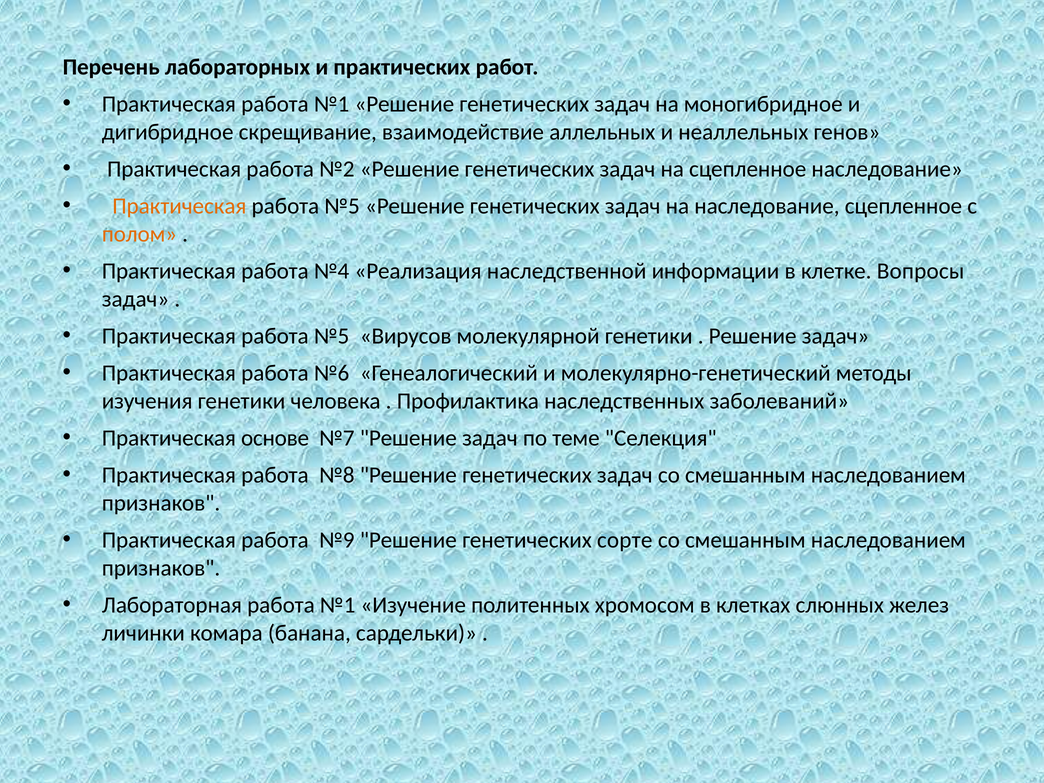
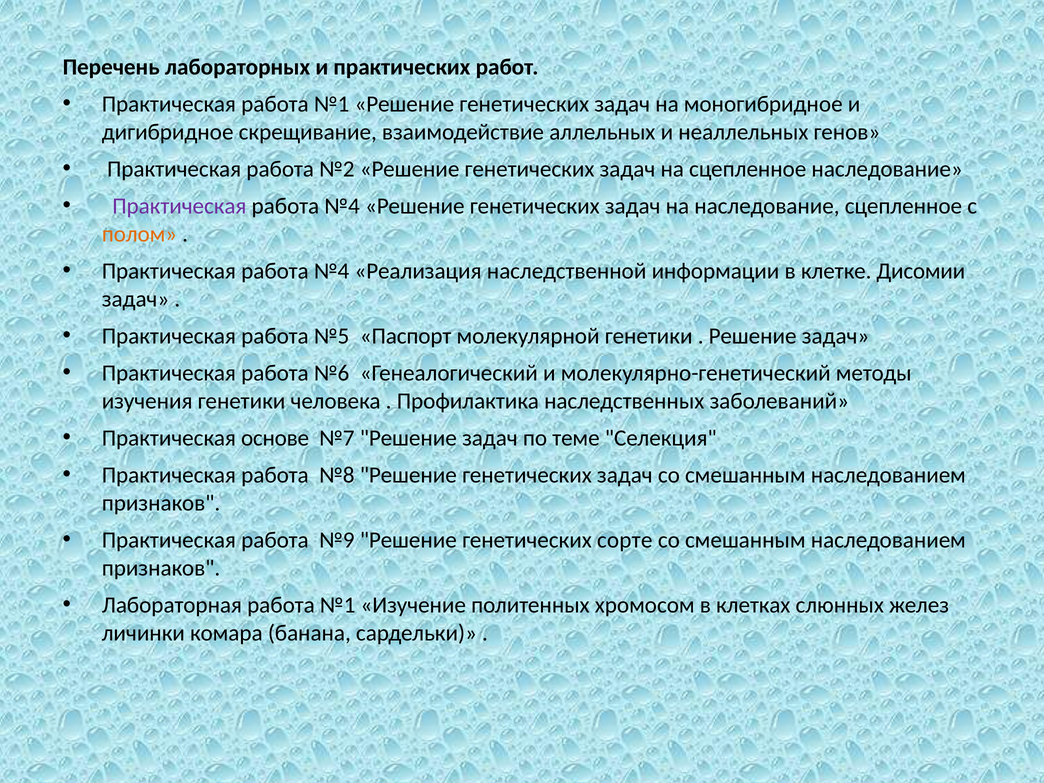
Практическая at (179, 206) colour: orange -> purple
№5 at (342, 206): №5 -> №4
Вопросы: Вопросы -> Дисомии
Вирусов: Вирусов -> Паспорт
